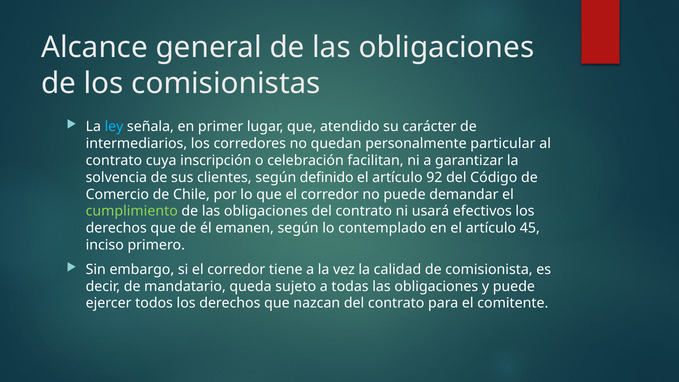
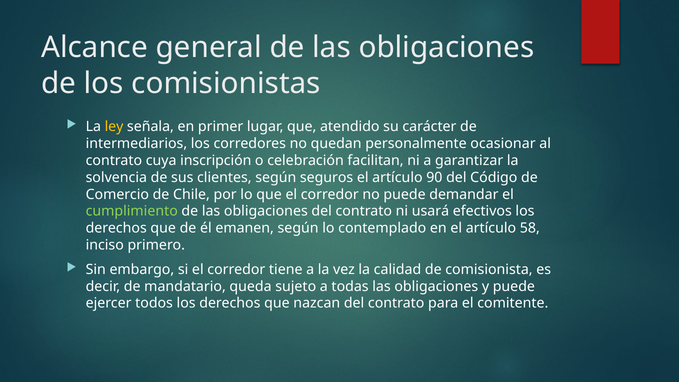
ley colour: light blue -> yellow
particular: particular -> ocasionar
definido: definido -> seguros
92: 92 -> 90
45: 45 -> 58
